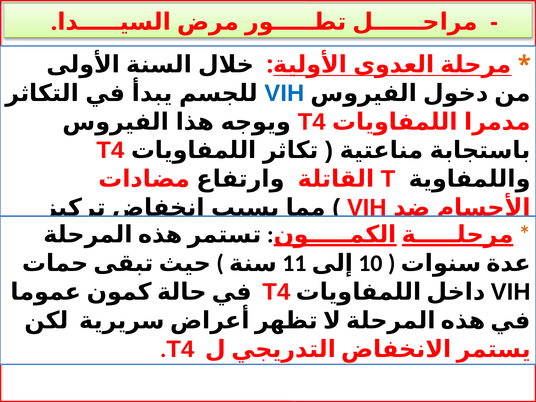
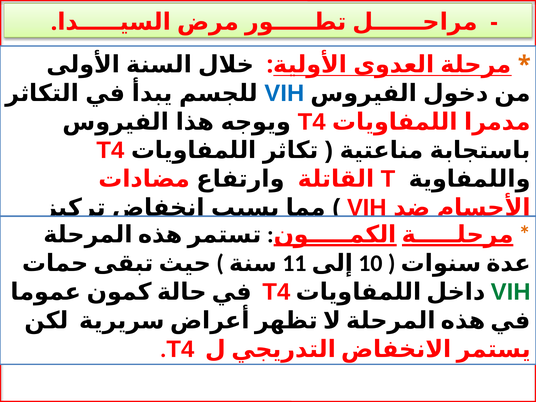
VIH at (511, 292) colour: black -> green
